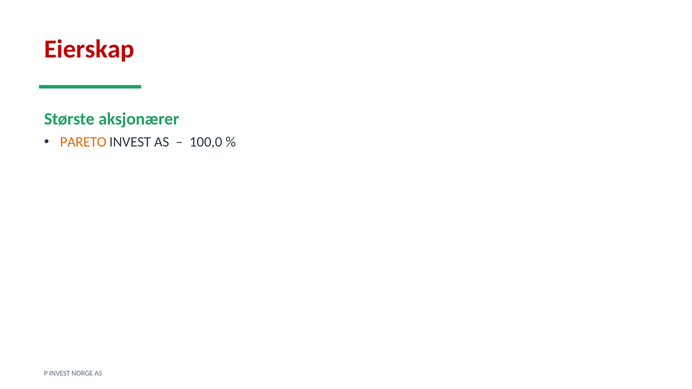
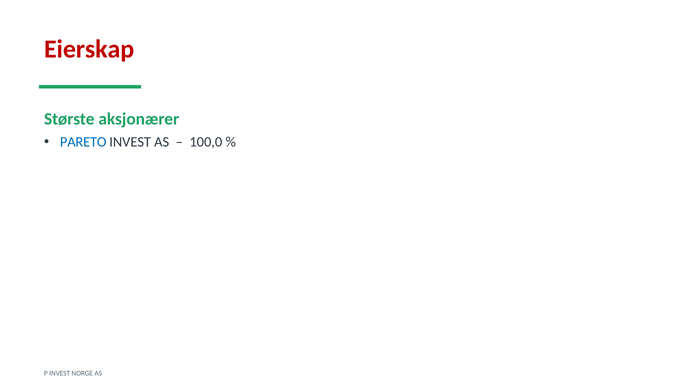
PARETO colour: orange -> blue
